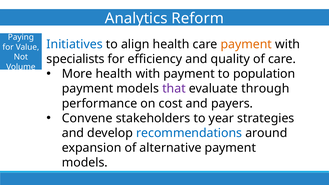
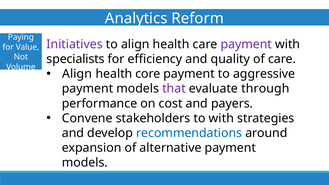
Initiatives colour: blue -> purple
payment at (246, 44) colour: orange -> purple
More at (77, 74): More -> Align
health with: with -> core
population: population -> aggressive
to year: year -> with
